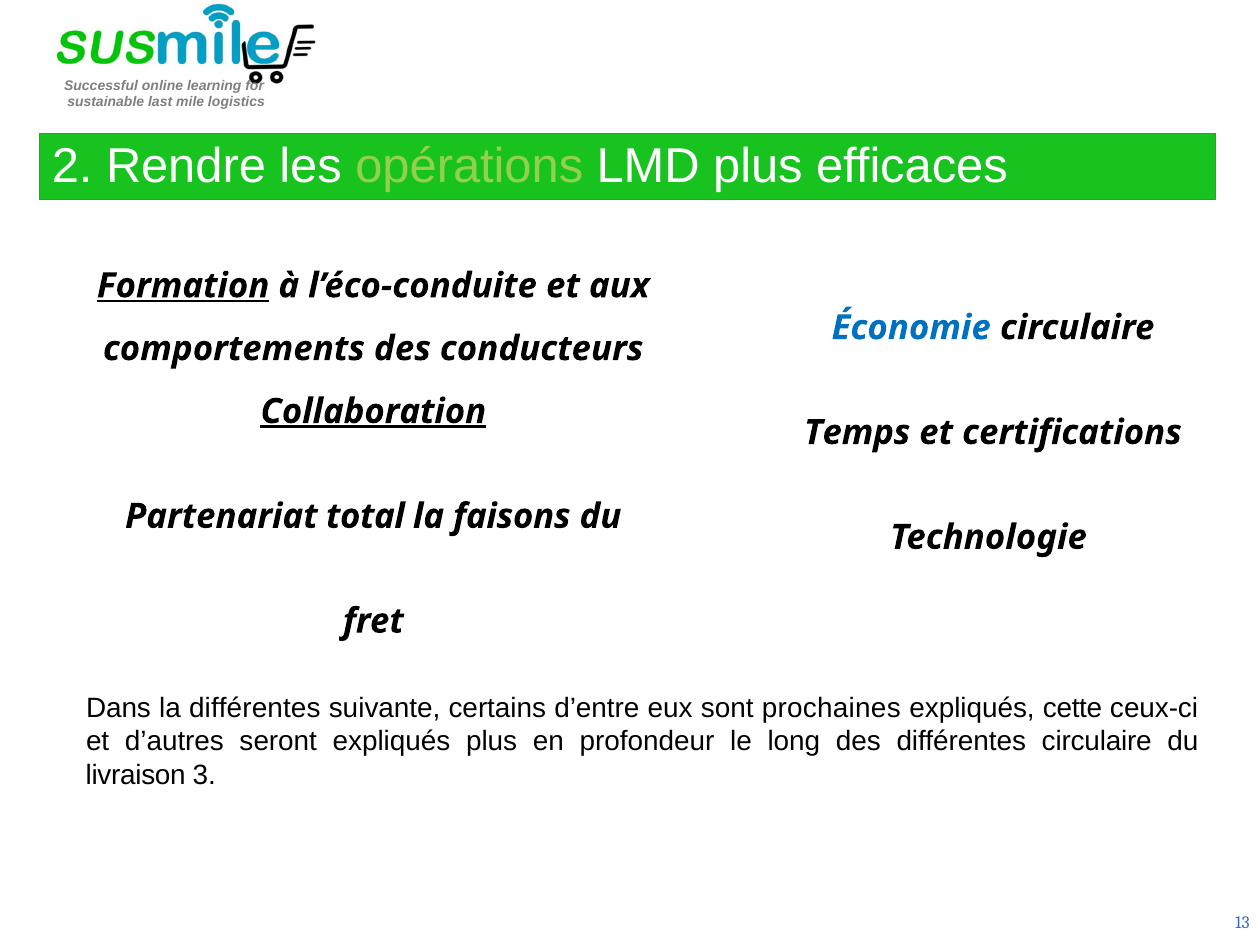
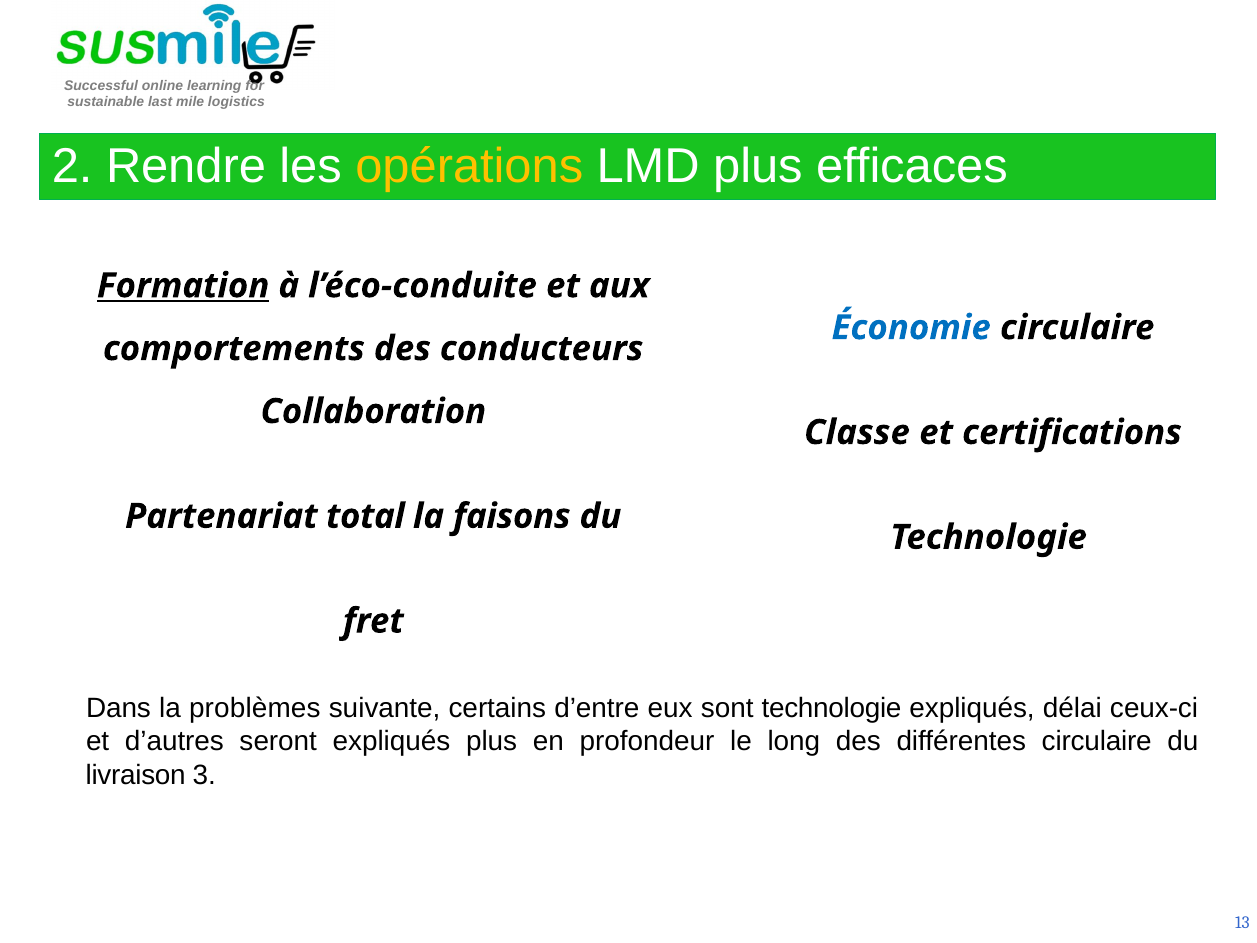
opérations colour: light green -> yellow
Collaboration underline: present -> none
Temps: Temps -> Classe
la différentes: différentes -> problèmes
sont prochaines: prochaines -> technologie
cette: cette -> délai
